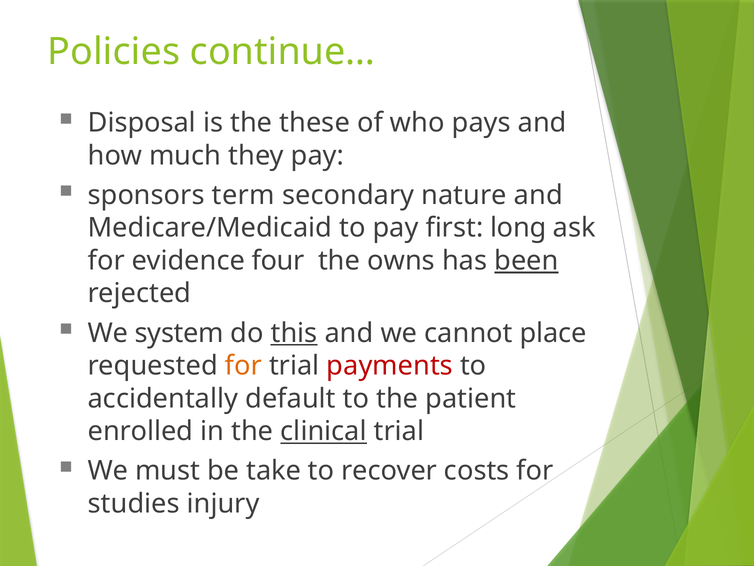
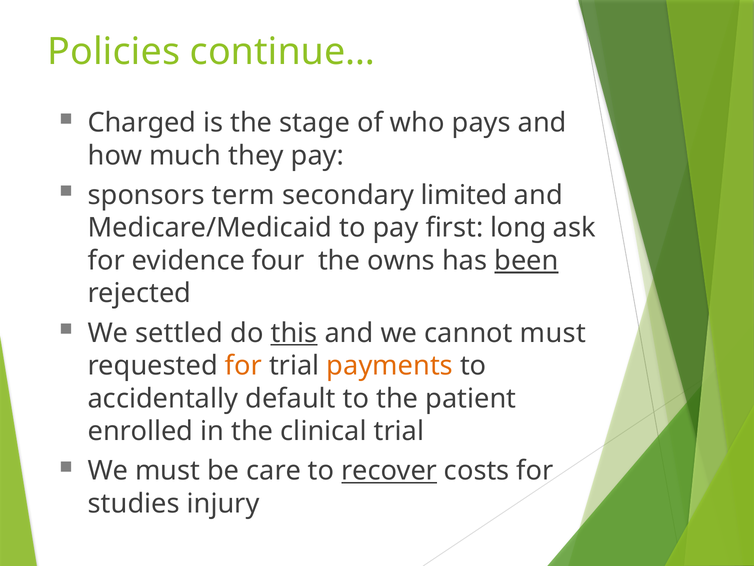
Disposal: Disposal -> Charged
these: these -> stage
nature: nature -> limited
system: system -> settled
cannot place: place -> must
payments colour: red -> orange
clinical underline: present -> none
take: take -> care
recover underline: none -> present
